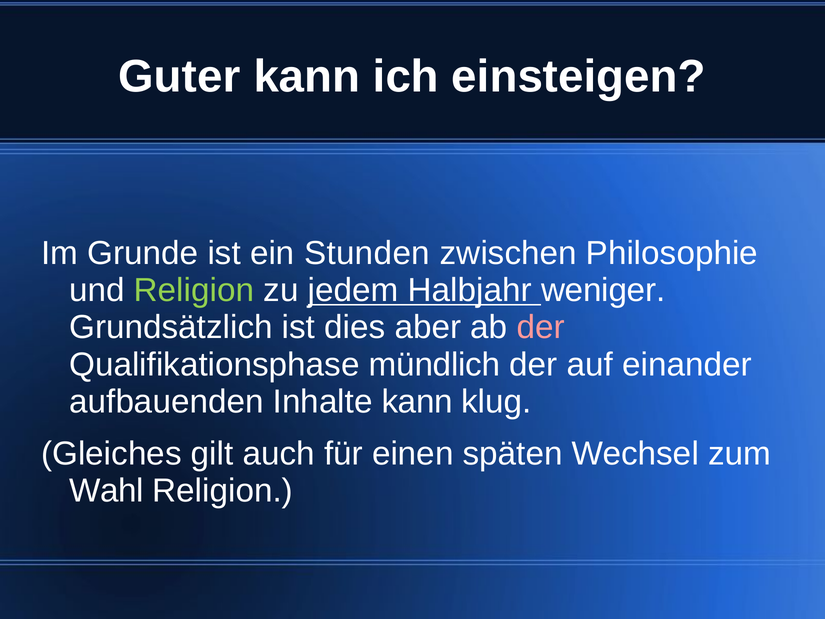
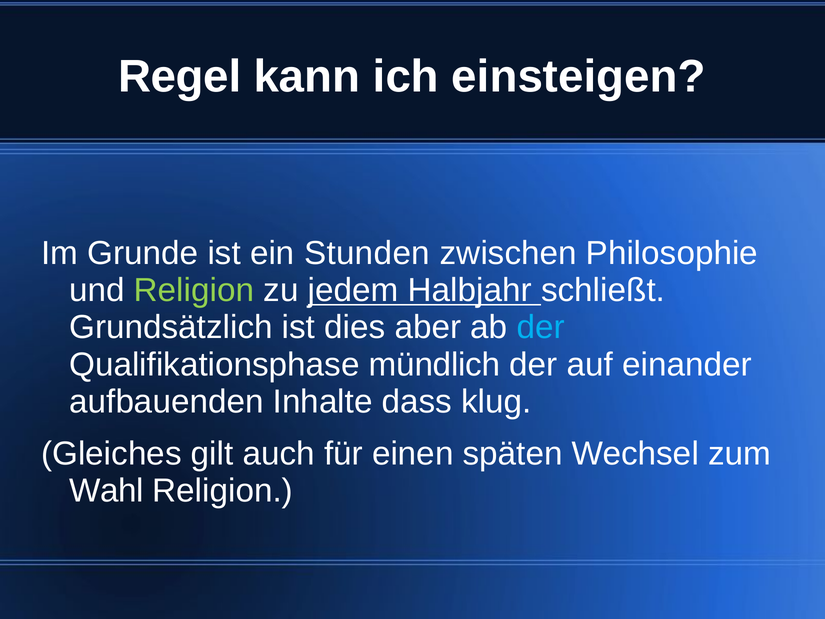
Guter: Guter -> Regel
weniger: weniger -> schließt
der at (541, 327) colour: pink -> light blue
Inhalte kann: kann -> dass
